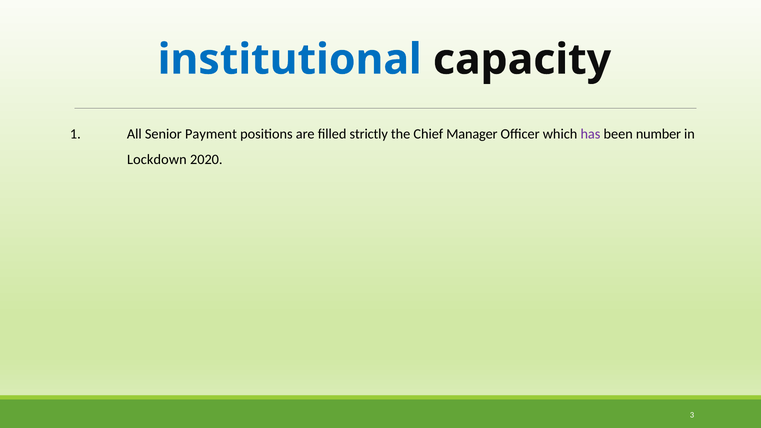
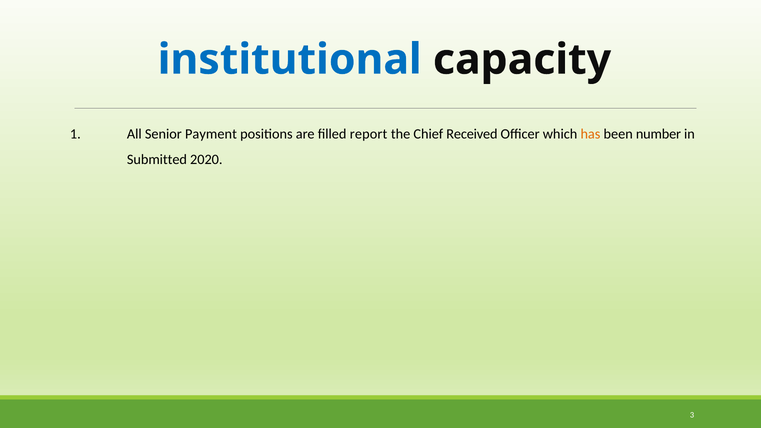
strictly: strictly -> report
Manager: Manager -> Received
has colour: purple -> orange
Lockdown: Lockdown -> Submitted
